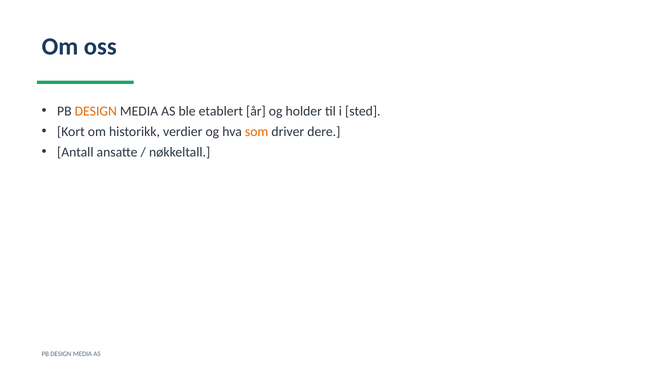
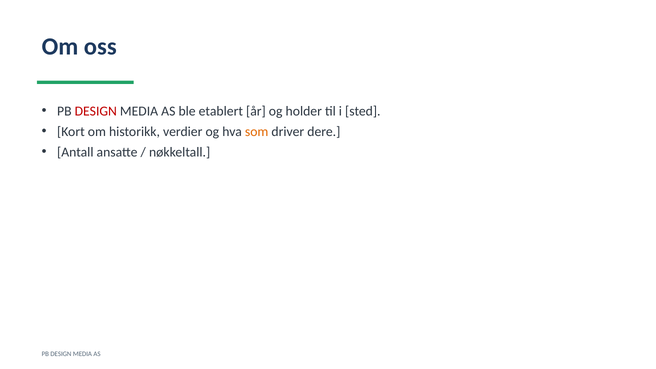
DESIGN at (96, 111) colour: orange -> red
